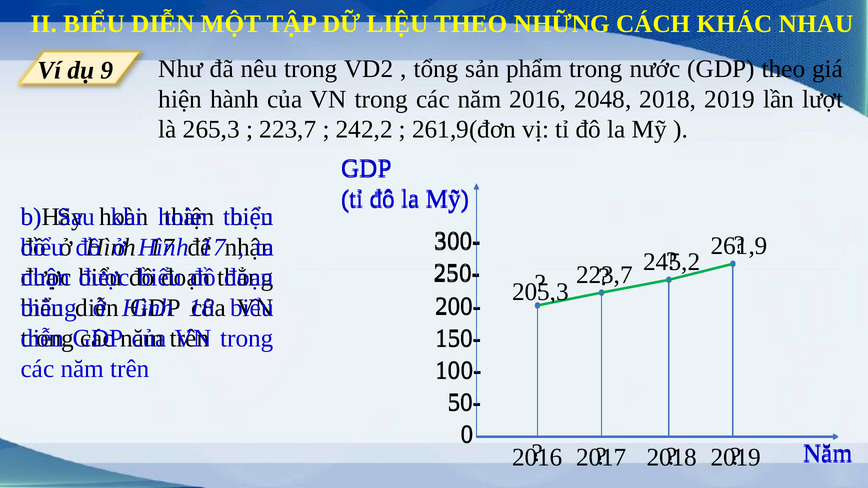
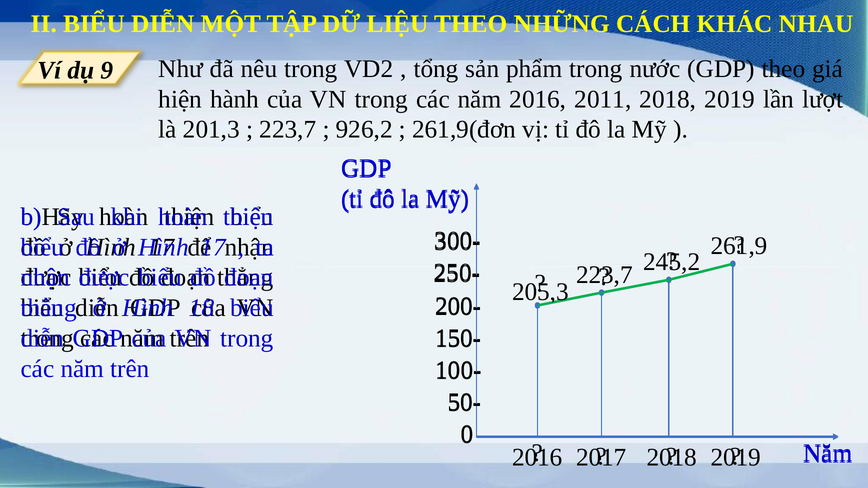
2048: 2048 -> 2011
265,3: 265,3 -> 201,3
242,2: 242,2 -> 926,2
